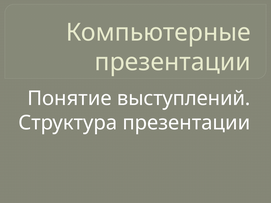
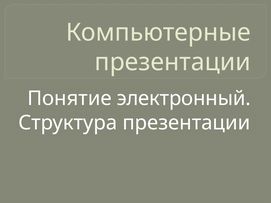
выступлений: выступлений -> электронный
